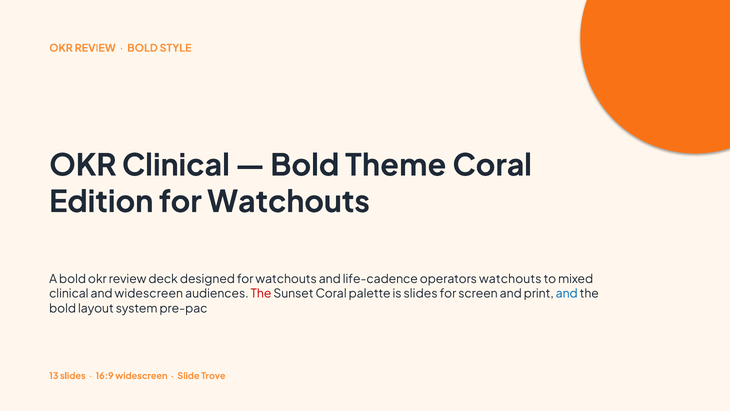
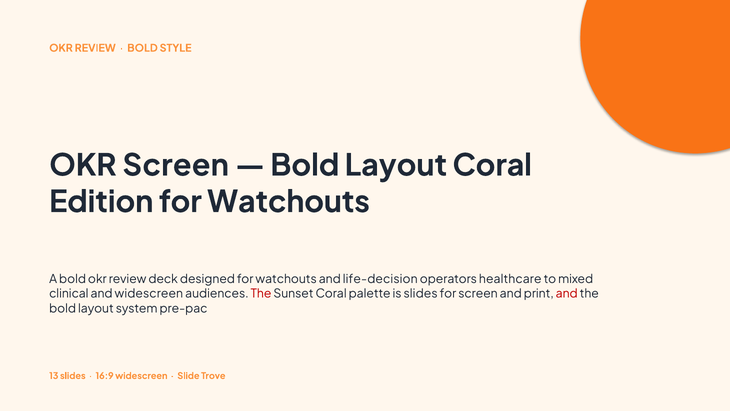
OKR Clinical: Clinical -> Screen
Theme at (396, 165): Theme -> Layout
life-cadence: life-cadence -> life-decision
operators watchouts: watchouts -> healthcare
and at (567, 294) colour: blue -> red
